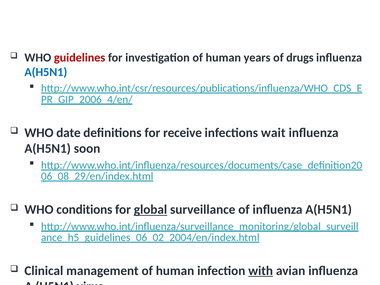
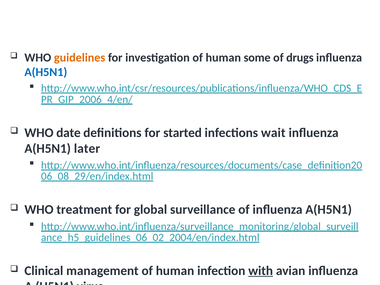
guidelines colour: red -> orange
years: years -> some
receive: receive -> started
soon: soon -> later
conditions: conditions -> treatment
global underline: present -> none
